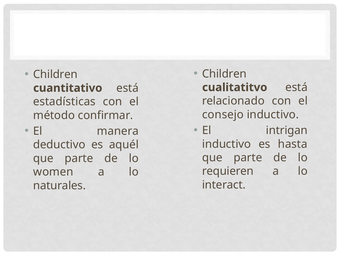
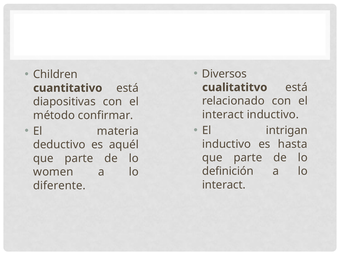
Children at (224, 74): Children -> Diversos
estadísticas: estadísticas -> diapositivas
consejo at (223, 115): consejo -> interact
manera: manera -> materia
requieren: requieren -> definición
naturales: naturales -> diferente
